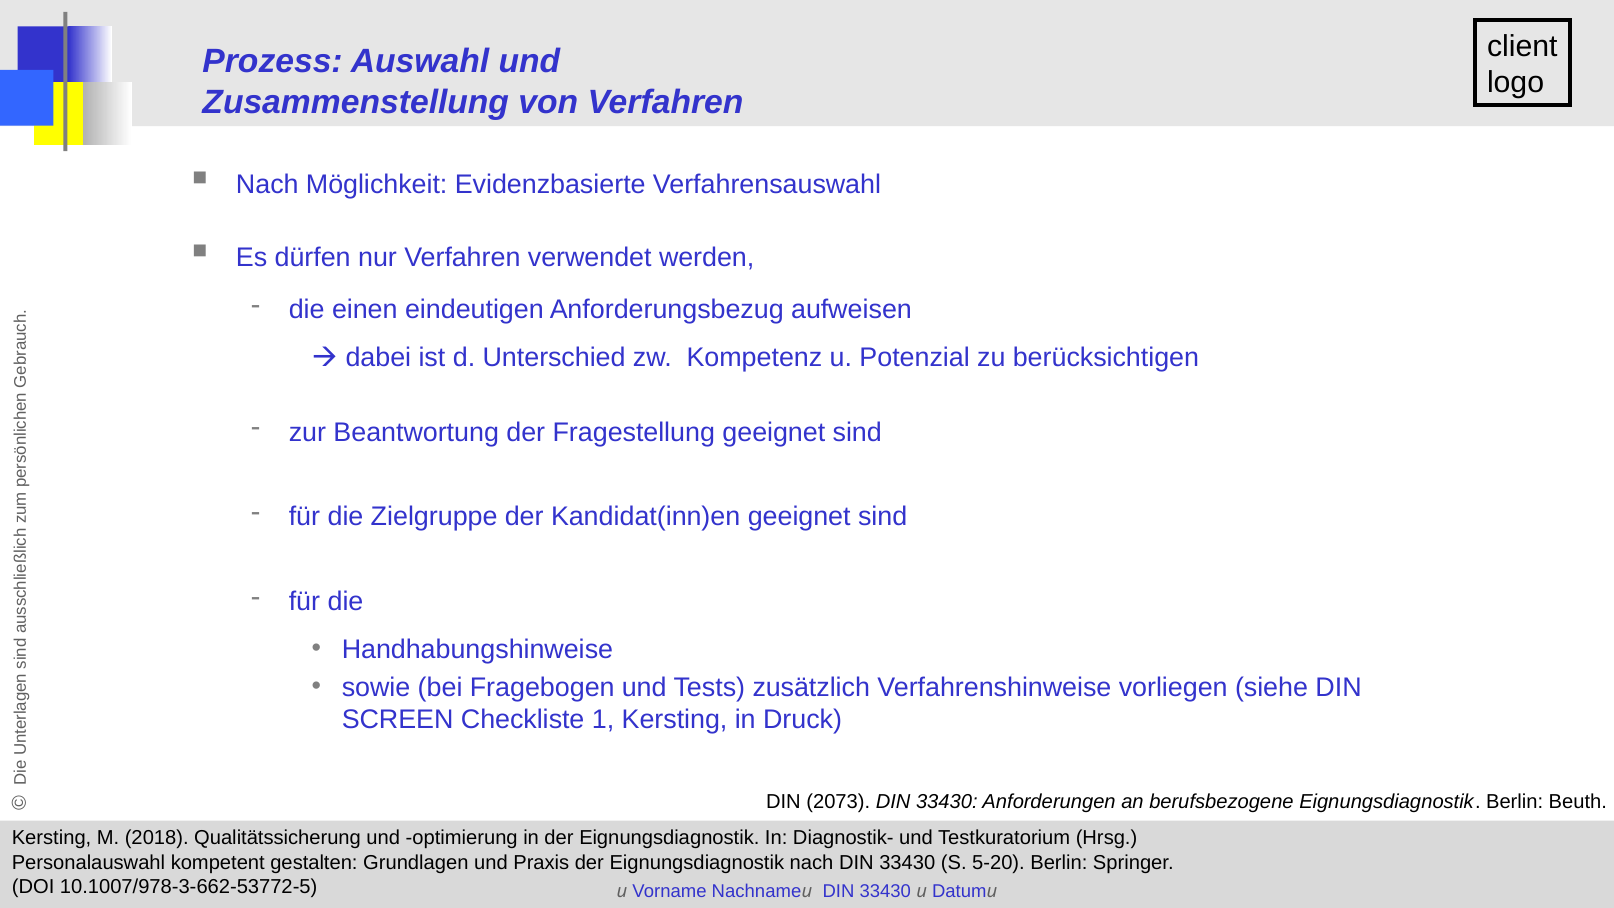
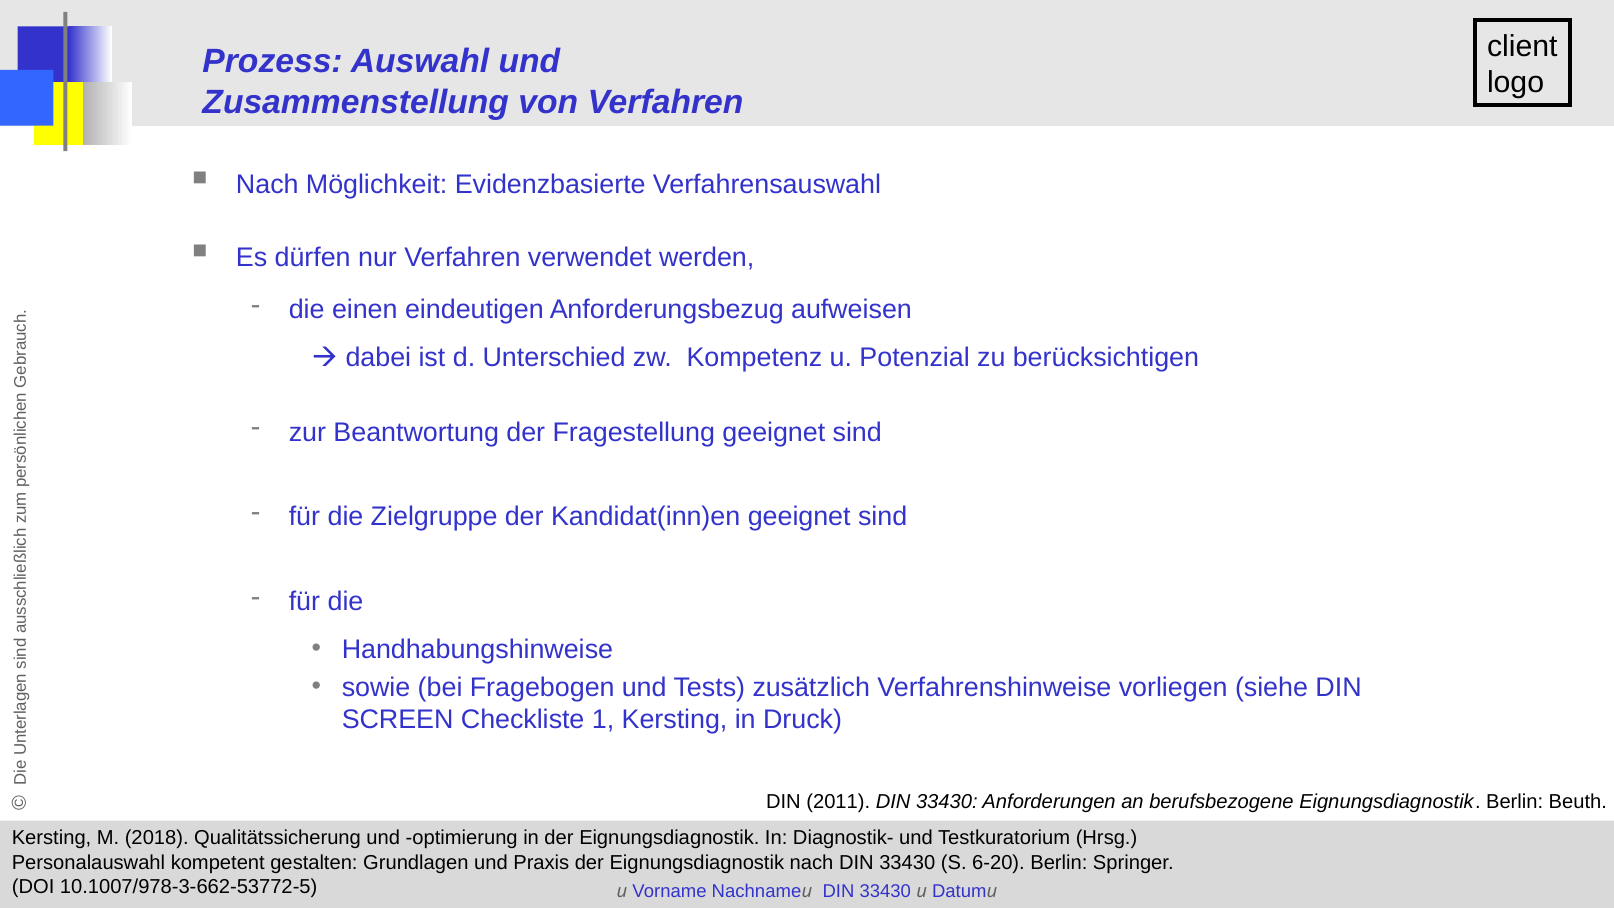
2073: 2073 -> 2011
5-20: 5-20 -> 6-20
